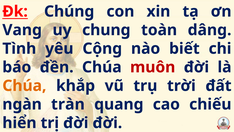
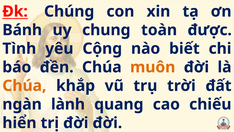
Vang: Vang -> Bánh
dâng: dâng -> được
muôn colour: red -> orange
tràn: tràn -> lành
